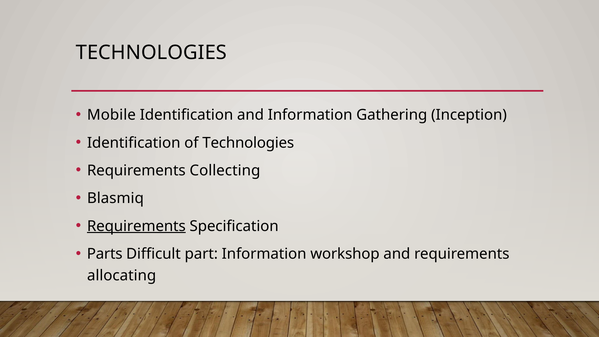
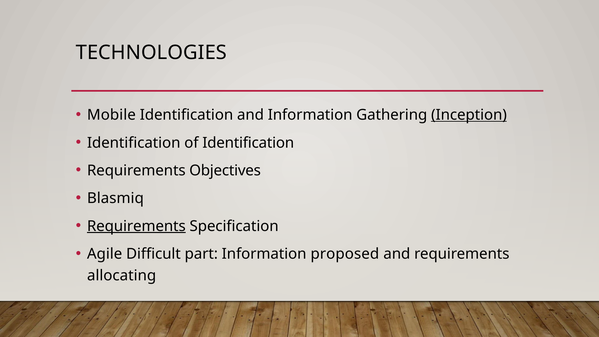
Inception underline: none -> present
of Technologies: Technologies -> Identification
Collecting: Collecting -> Objectives
Parts: Parts -> Agile
workshop: workshop -> proposed
